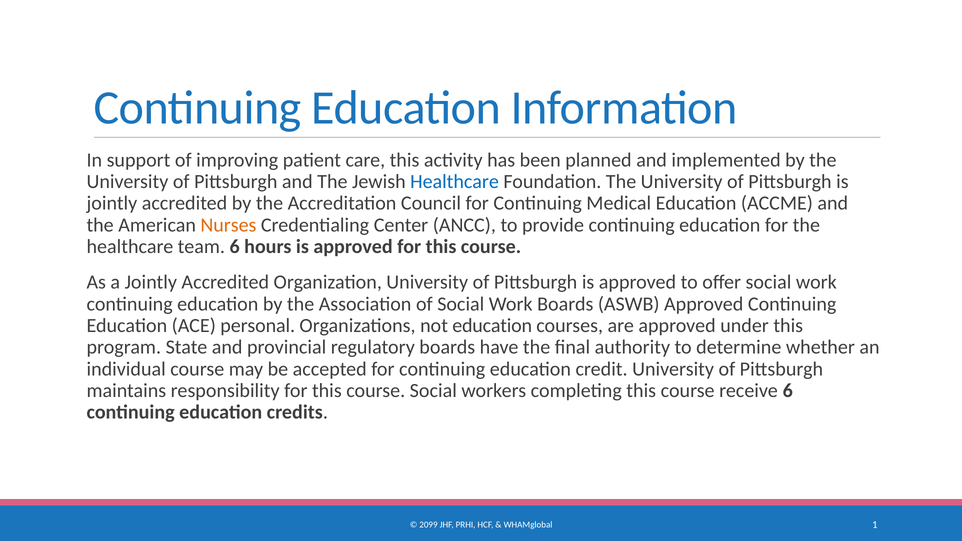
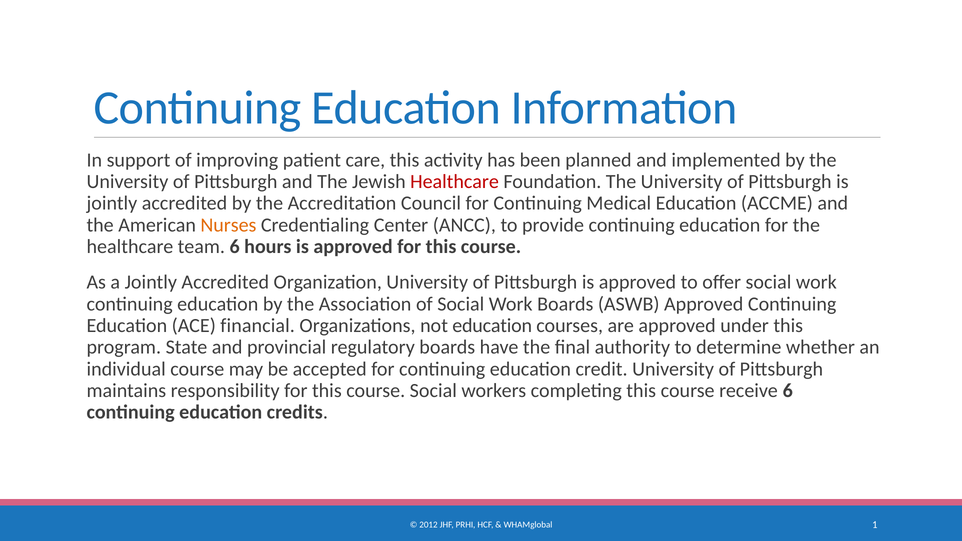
Healthcare at (455, 182) colour: blue -> red
personal: personal -> financial
2099: 2099 -> 2012
